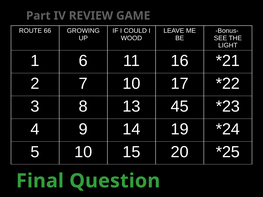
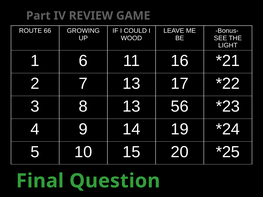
7 10: 10 -> 13
45: 45 -> 56
